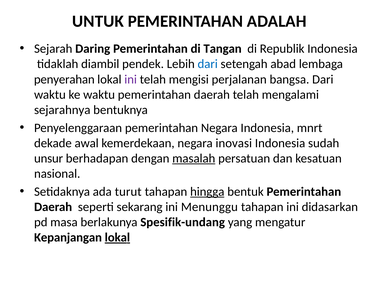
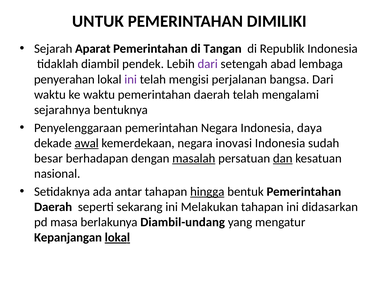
ADALAH: ADALAH -> DIMILIKI
Daring: Daring -> Aparat
dari at (208, 64) colour: blue -> purple
mnrt: mnrt -> daya
awal underline: none -> present
unsur: unsur -> besar
dan underline: none -> present
turut: turut -> antar
Menunggu: Menunggu -> Melakukan
Spesifik-undang: Spesifik-undang -> Diambil-undang
